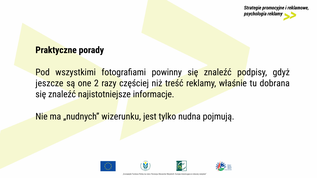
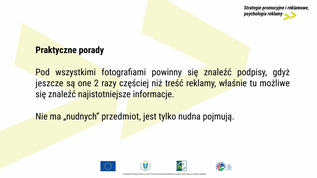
dobrana: dobrana -> możliwe
wizerunku: wizerunku -> przedmiot
